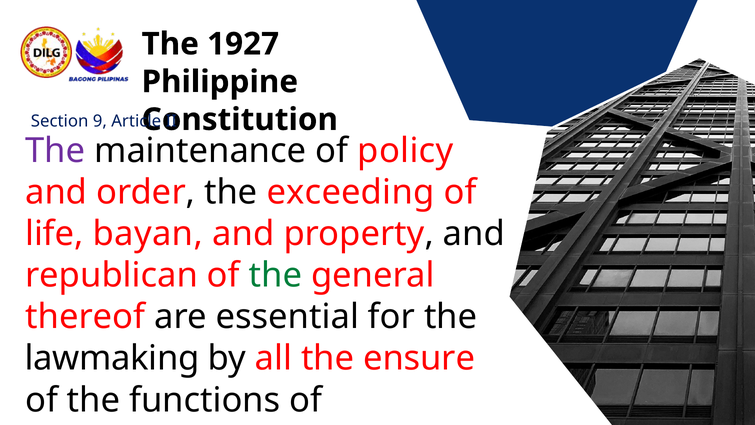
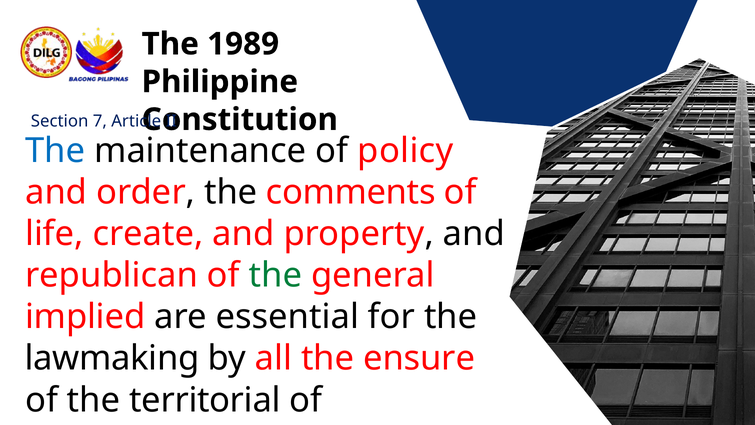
1927: 1927 -> 1989
9: 9 -> 7
The at (55, 151) colour: purple -> blue
exceeding: exceeding -> comments
bayan: bayan -> create
thereof: thereof -> implied
functions: functions -> territorial
